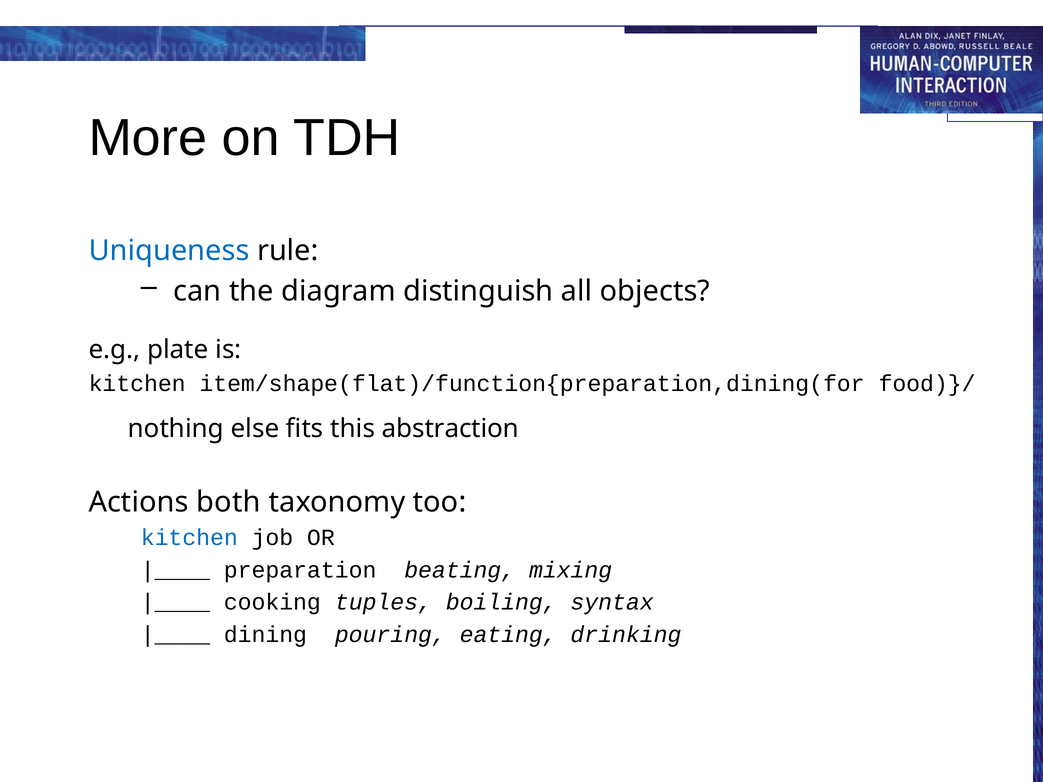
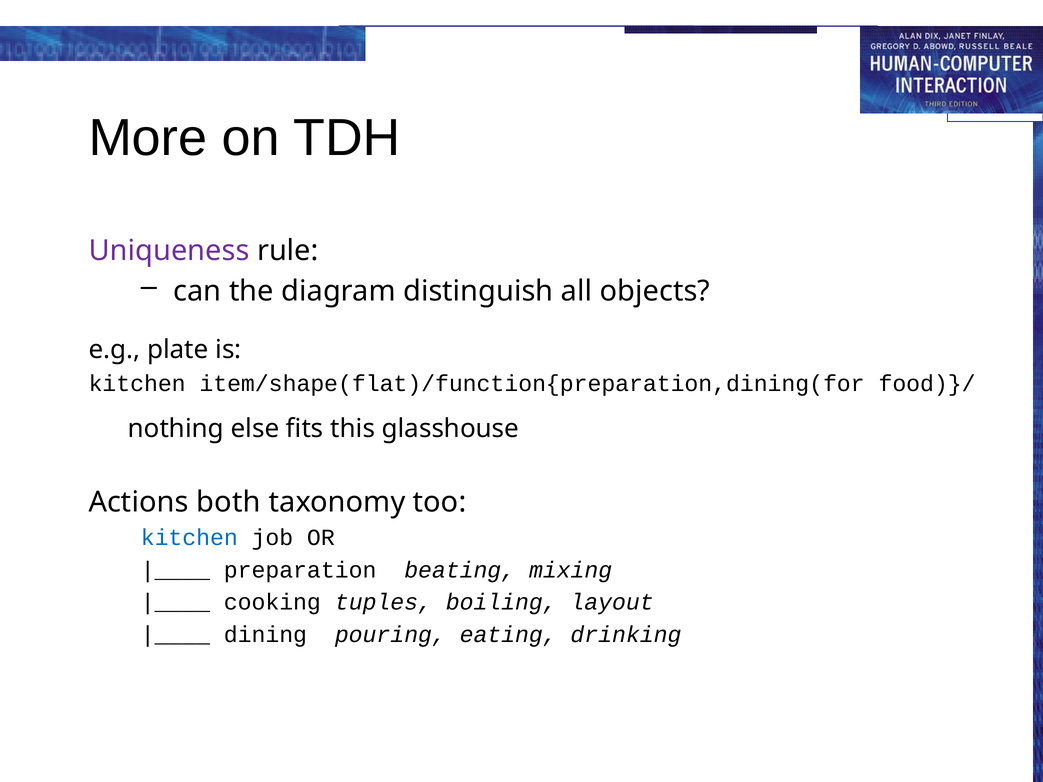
Uniqueness colour: blue -> purple
abstraction: abstraction -> glasshouse
syntax: syntax -> layout
